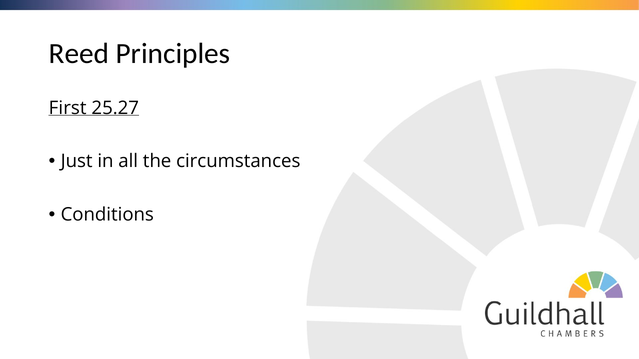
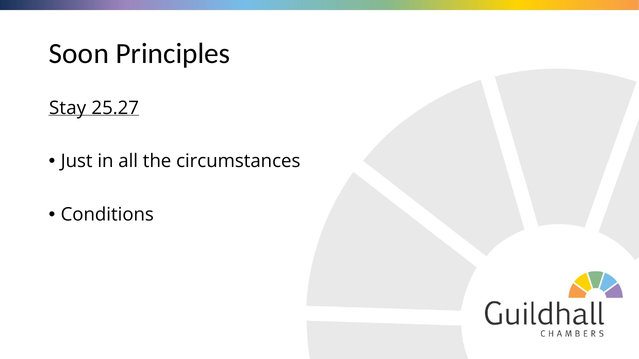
Reed: Reed -> Soon
First: First -> Stay
